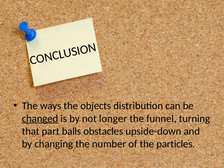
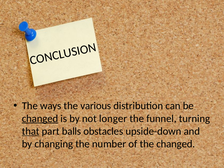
objects: objects -> various
that underline: none -> present
the particles: particles -> changed
